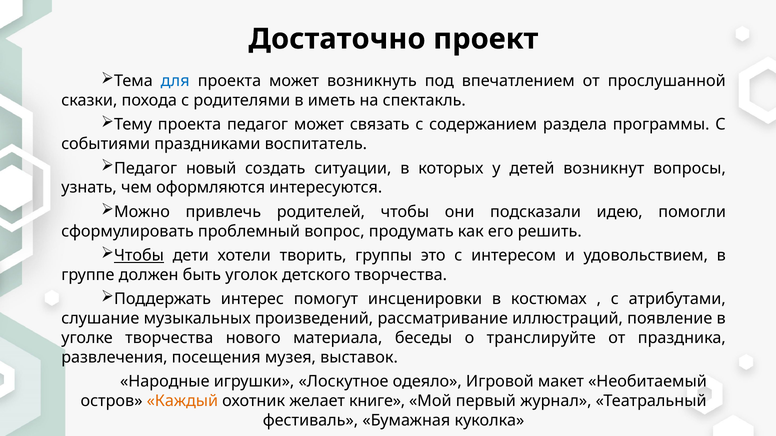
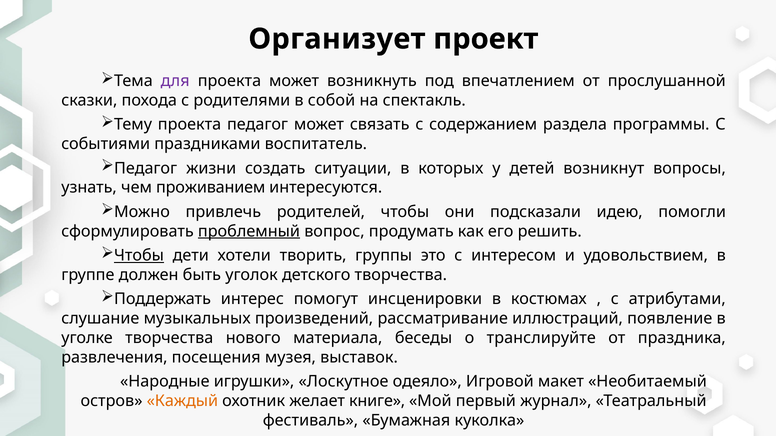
Достаточно: Достаточно -> Организует
для colour: blue -> purple
иметь: иметь -> собой
новый: новый -> жизни
оформляются: оформляются -> проживанием
проблемный underline: none -> present
